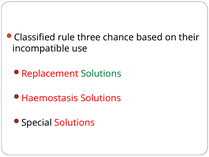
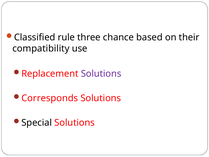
incompatible: incompatible -> compatibility
Solutions at (101, 73) colour: green -> purple
Haemostasis: Haemostasis -> Corresponds
